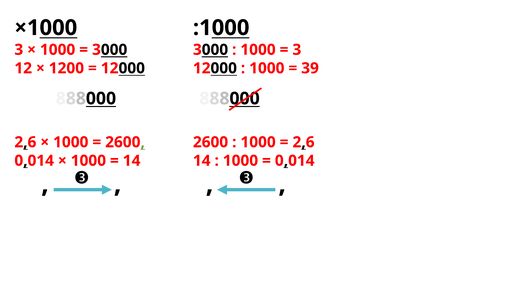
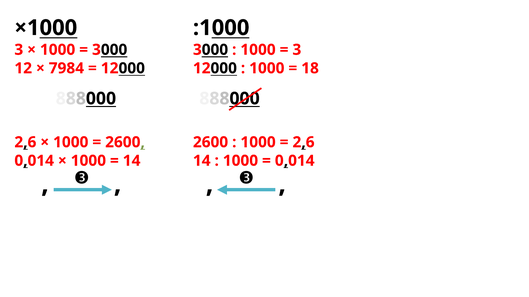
1200: 1200 -> 7984
39: 39 -> 18
